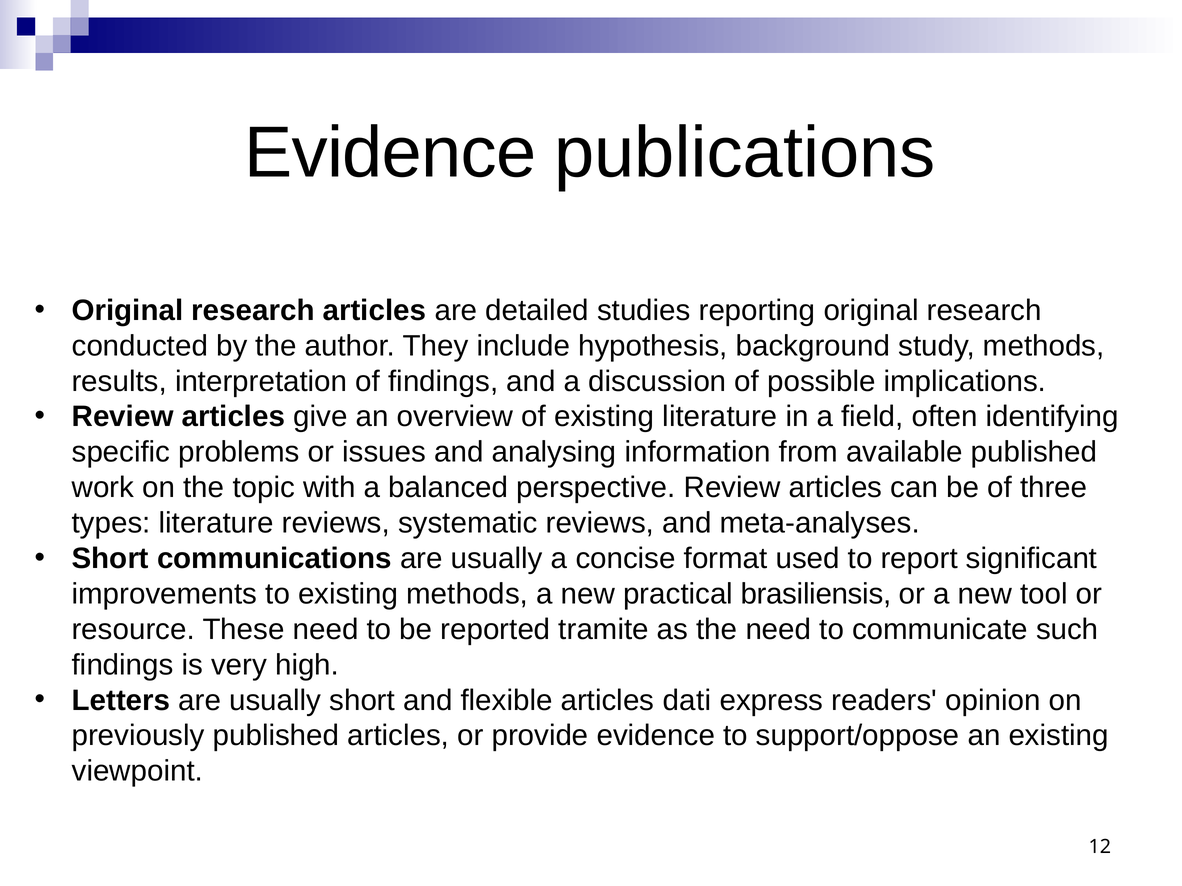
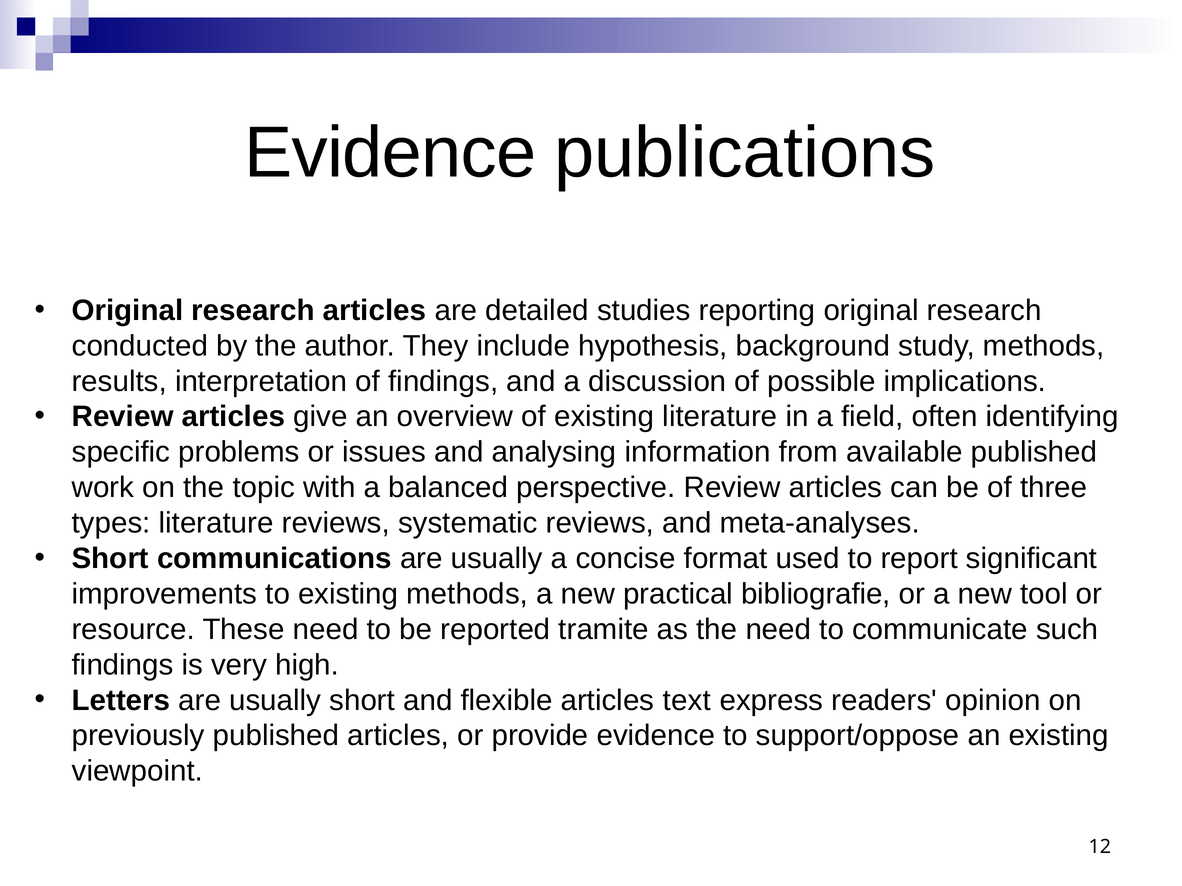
brasiliensis: brasiliensis -> bibliografie
dati: dati -> text
